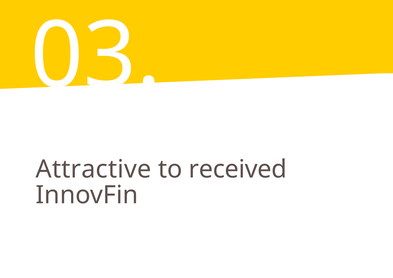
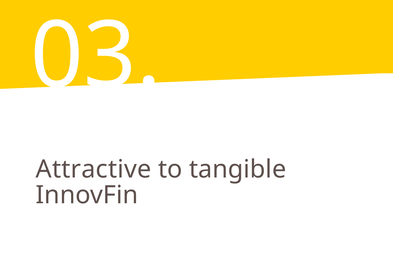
received: received -> tangible
